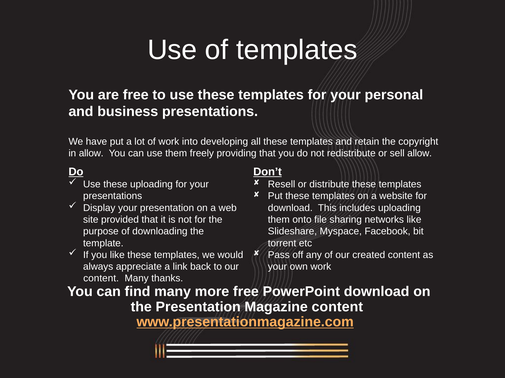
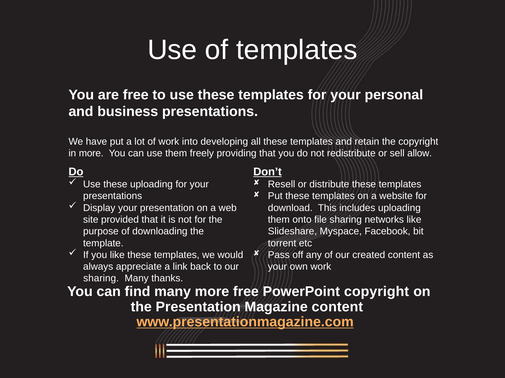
in allow: allow -> more
content at (101, 279): content -> sharing
PowerPoint download: download -> copyright
